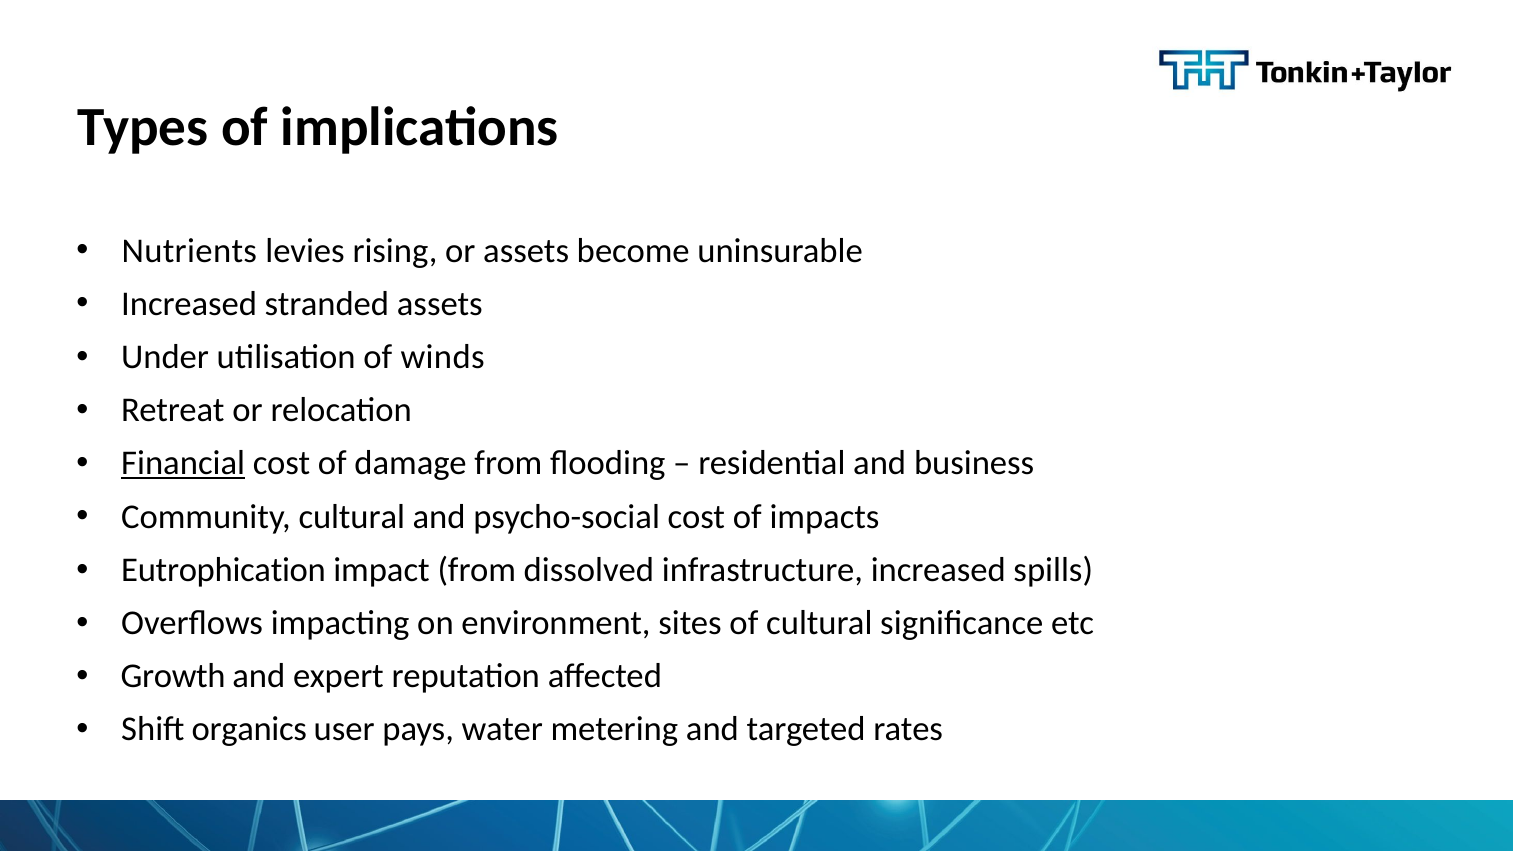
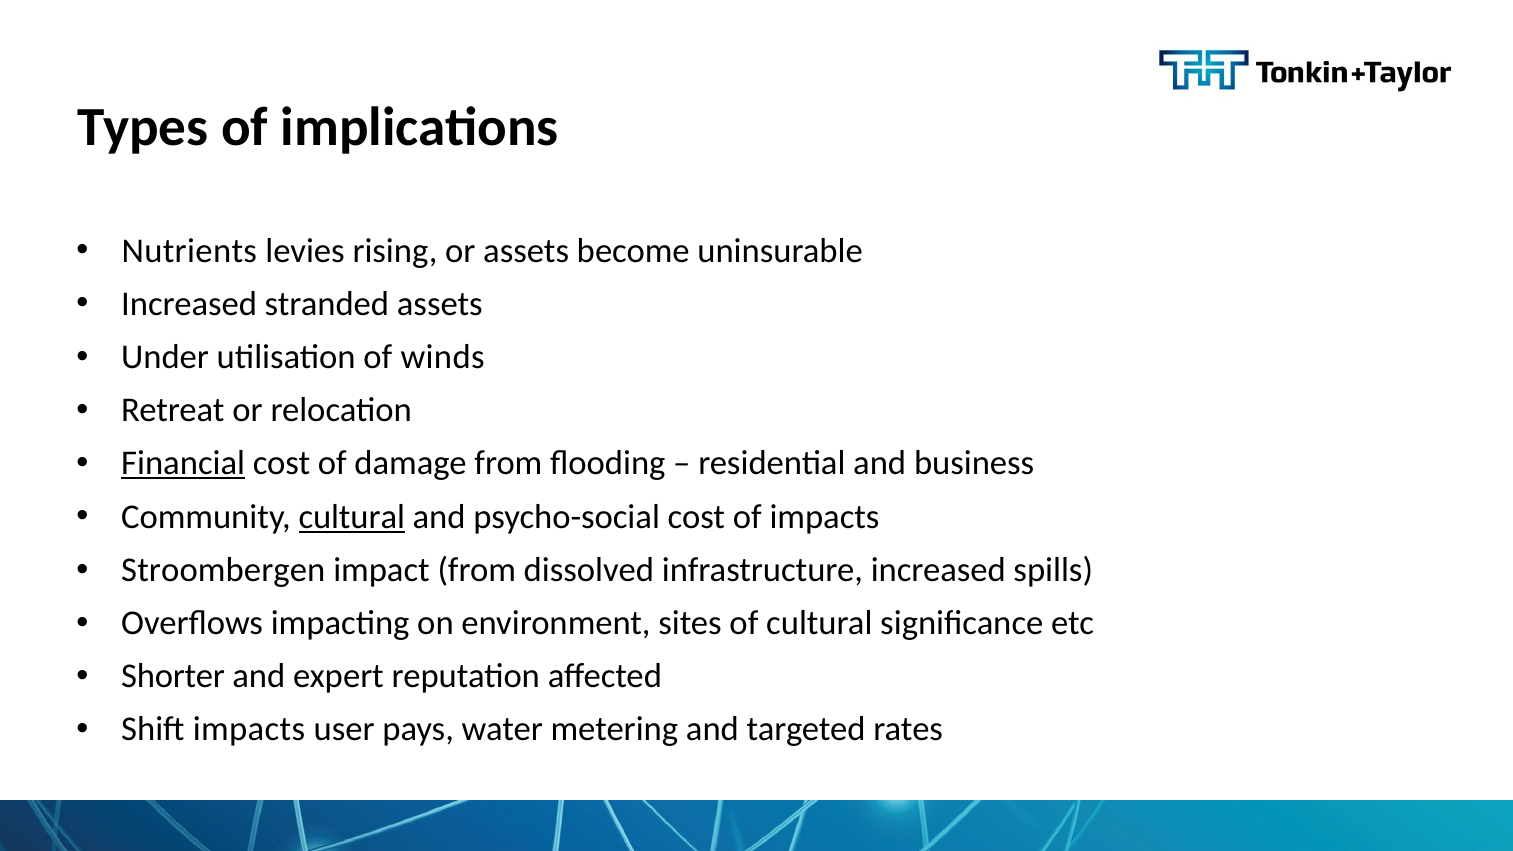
cultural at (352, 517) underline: none -> present
Eutrophication: Eutrophication -> Stroombergen
Growth: Growth -> Shorter
Shift organics: organics -> impacts
